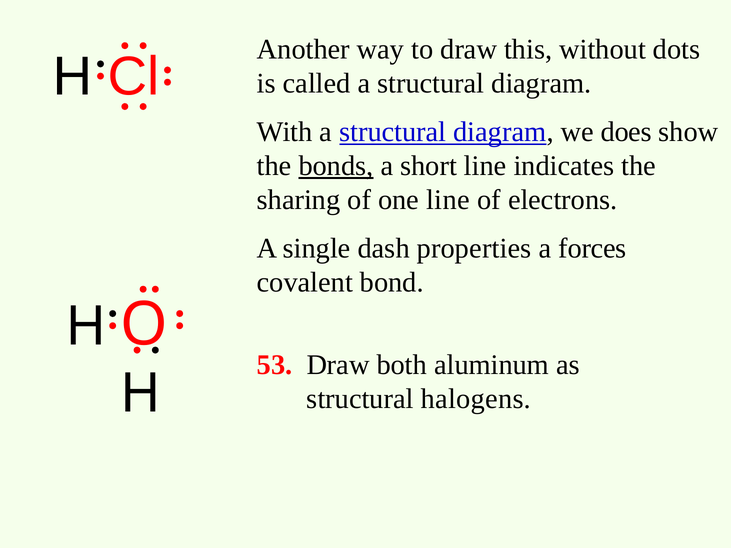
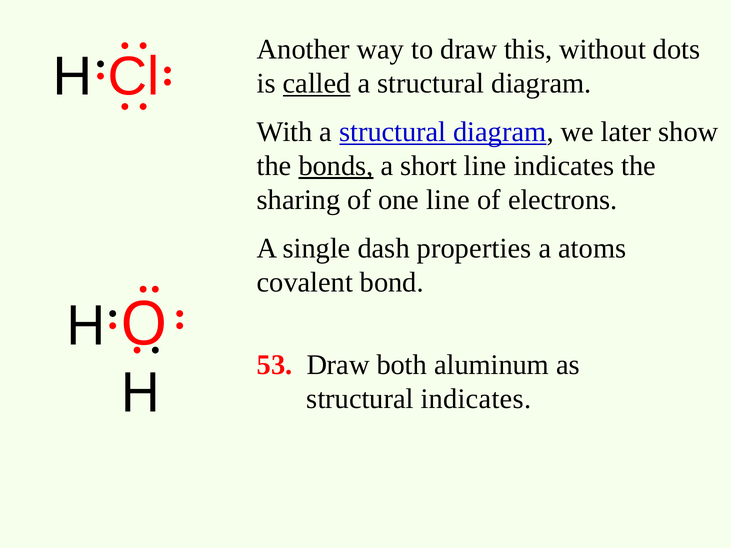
called underline: none -> present
does: does -> later
forces: forces -> atoms
structural halogens: halogens -> indicates
